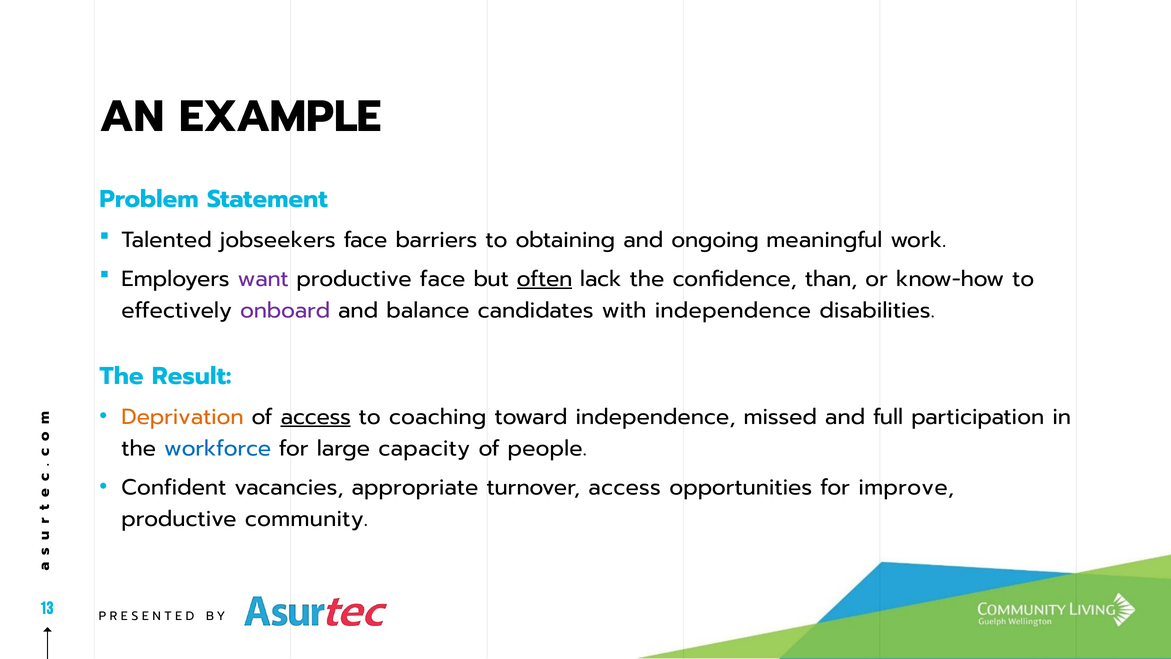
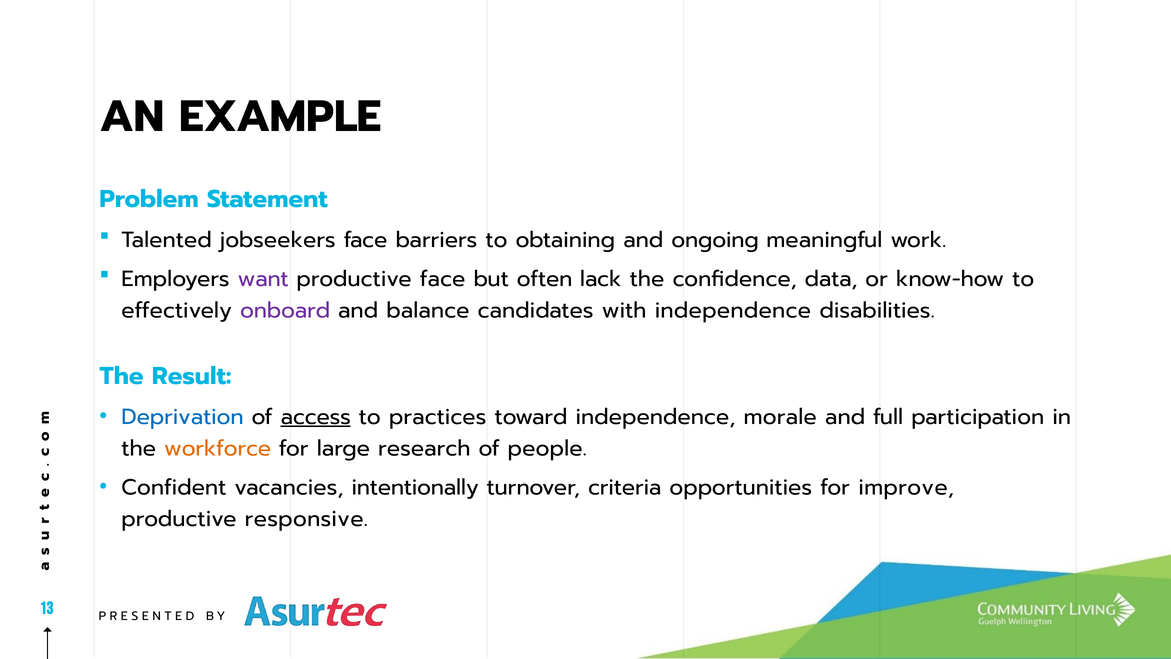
often underline: present -> none
than: than -> data
Deprivation colour: orange -> blue
coaching: coaching -> practices
missed: missed -> morale
workforce colour: blue -> orange
capacity: capacity -> research
appropriate: appropriate -> intentionally
turnover access: access -> criteria
community: community -> responsive
